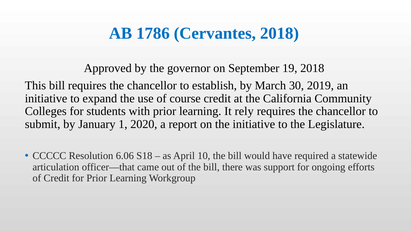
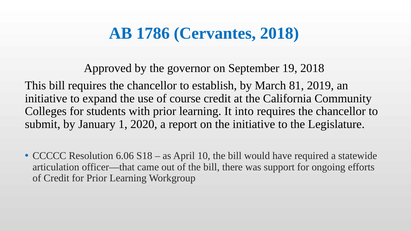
30: 30 -> 81
rely: rely -> into
